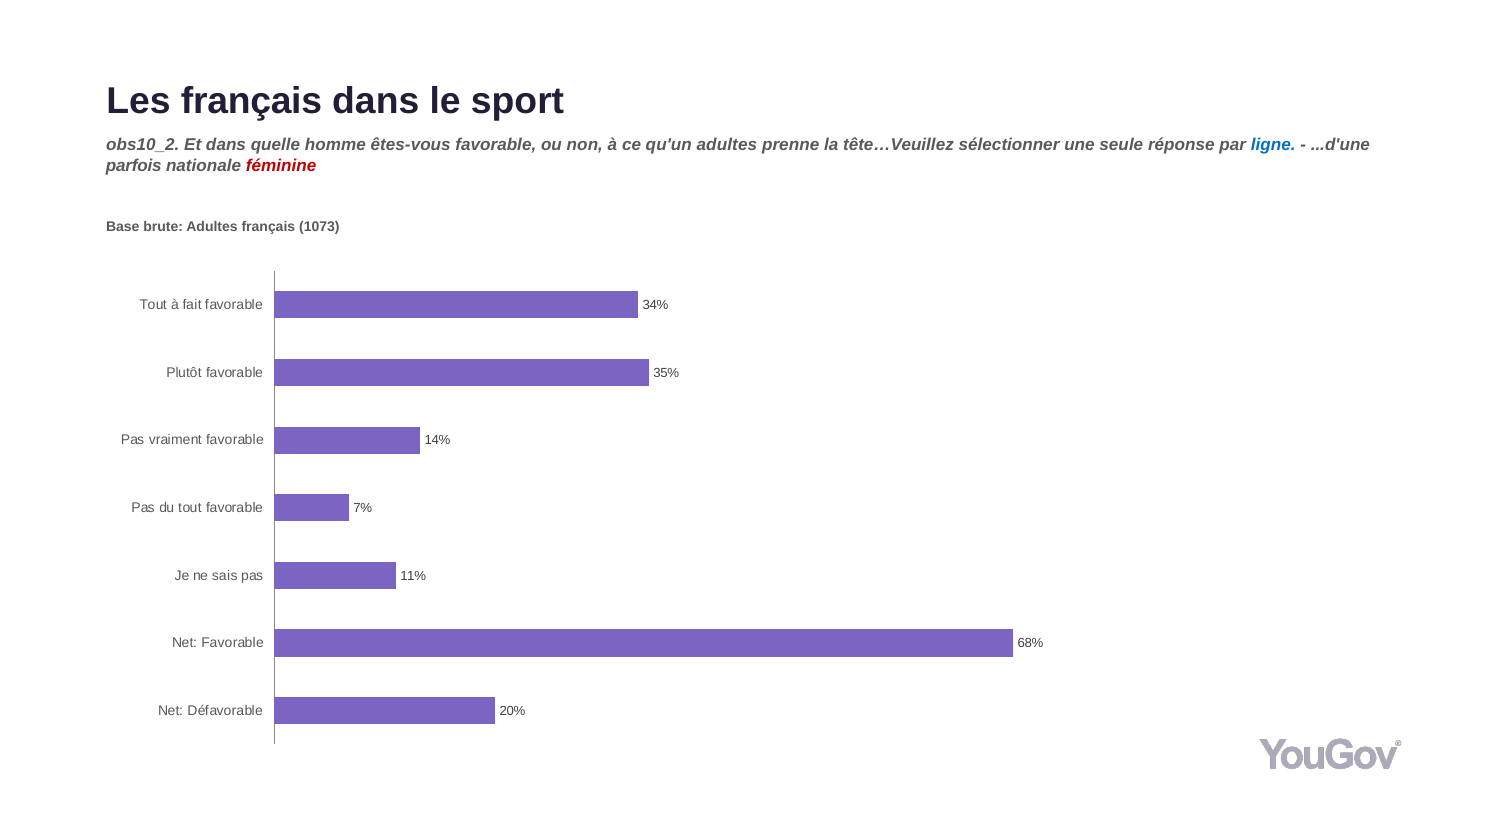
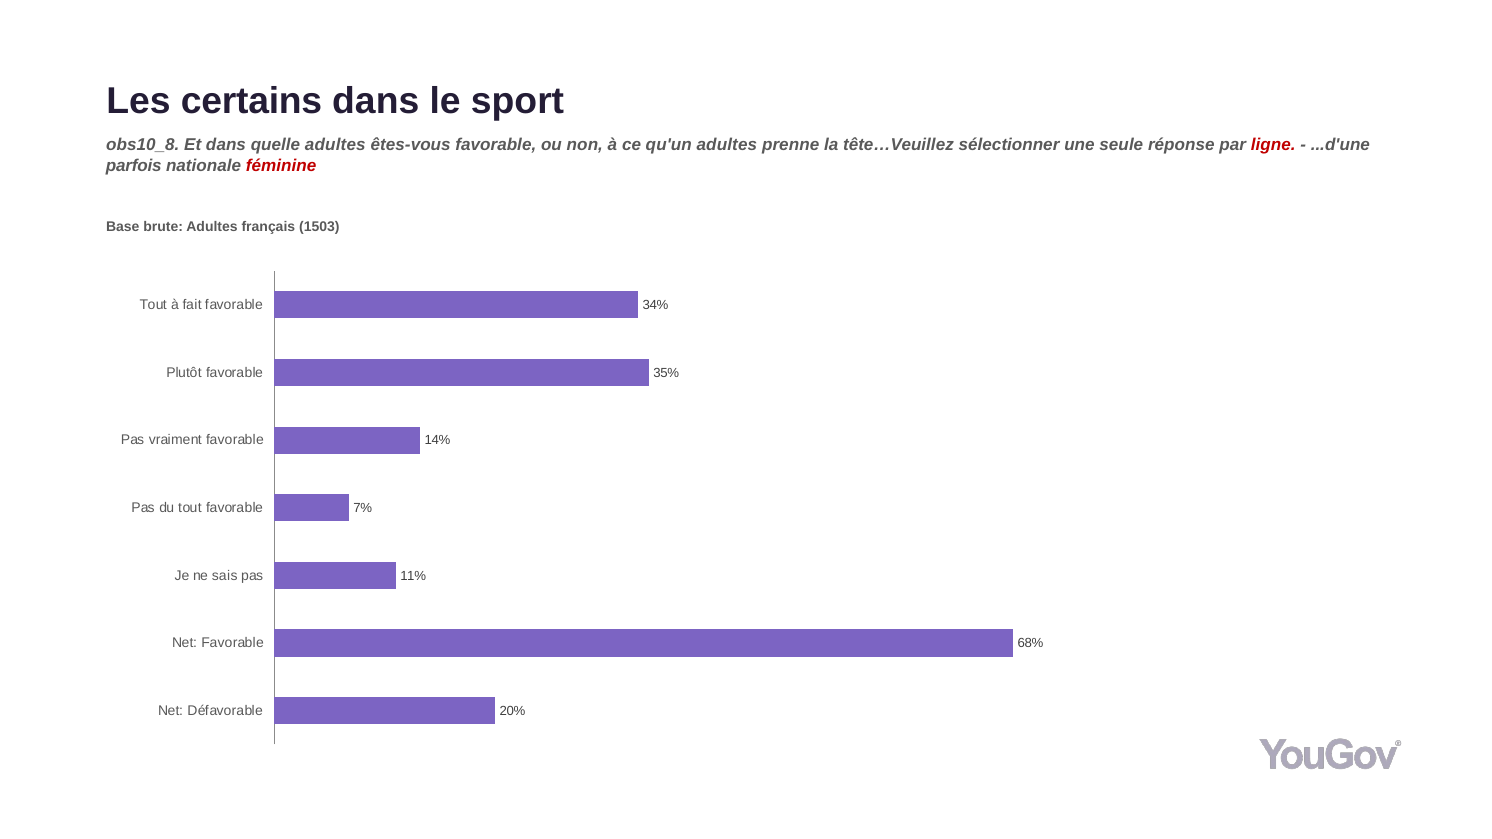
Les français: français -> certains
obs10_2: obs10_2 -> obs10_8
quelle homme: homme -> adultes
ligne colour: blue -> red
1073: 1073 -> 1503
